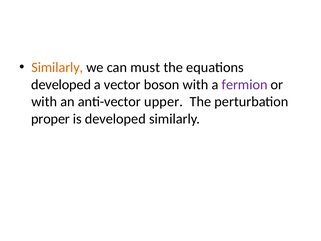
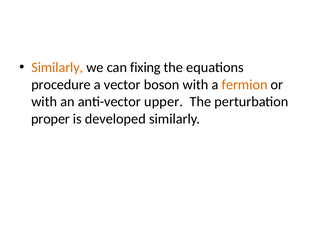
must: must -> fixing
developed at (61, 84): developed -> procedure
fermion colour: purple -> orange
